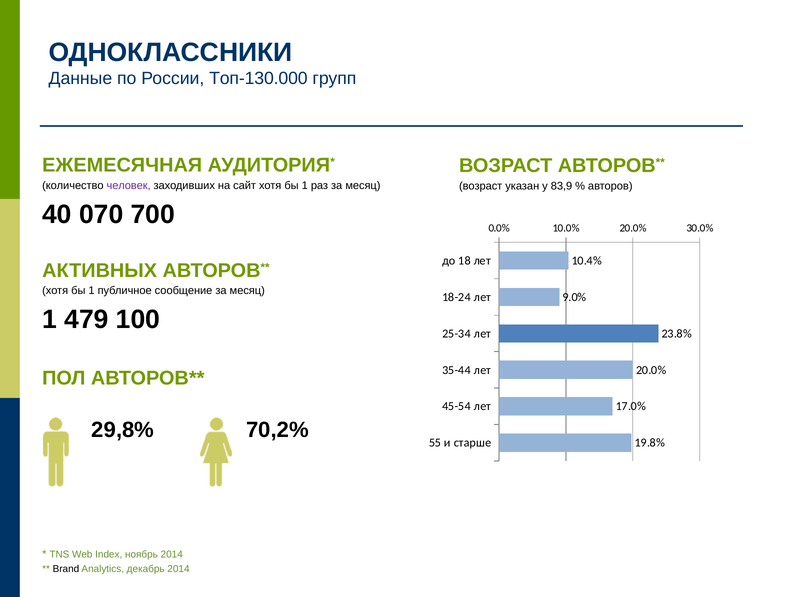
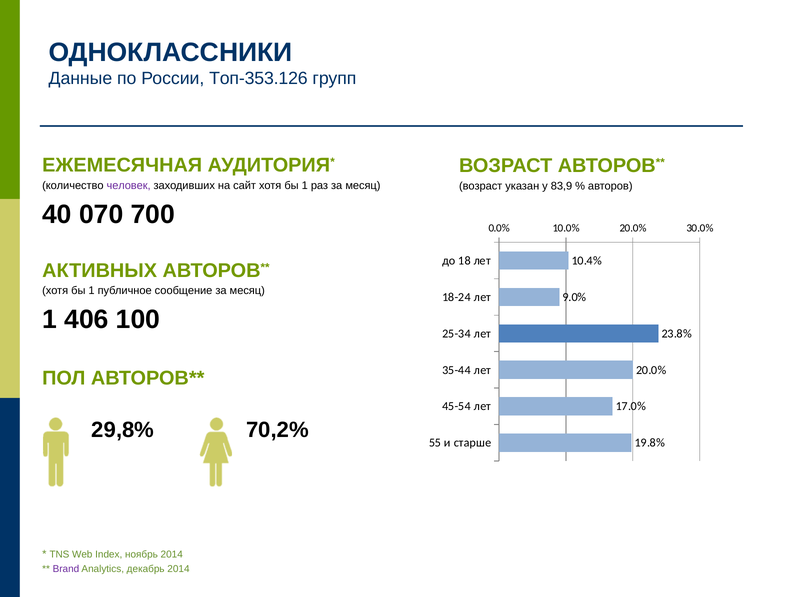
Топ-130.000: Топ-130.000 -> Топ-353.126
479: 479 -> 406
Brand colour: black -> purple
